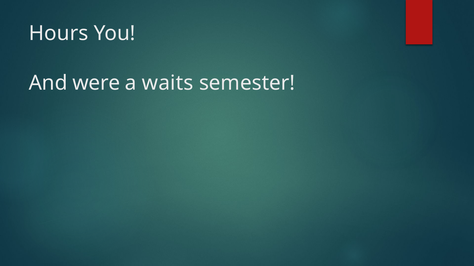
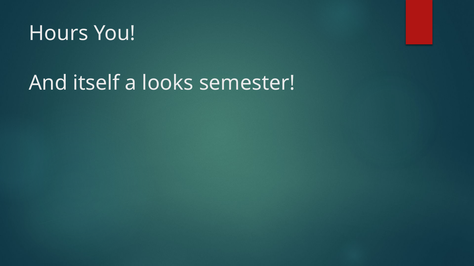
were: were -> itself
waits: waits -> looks
